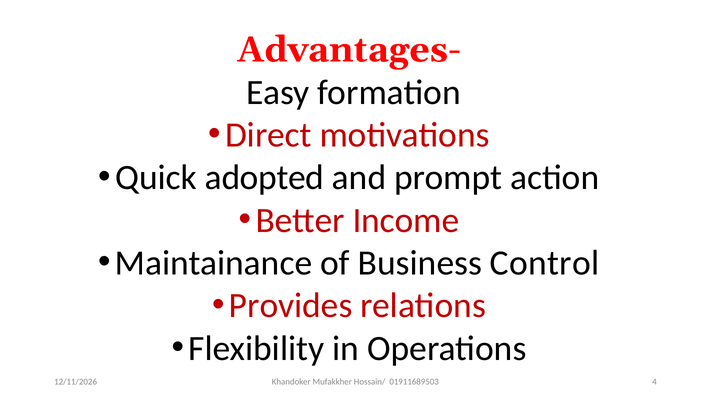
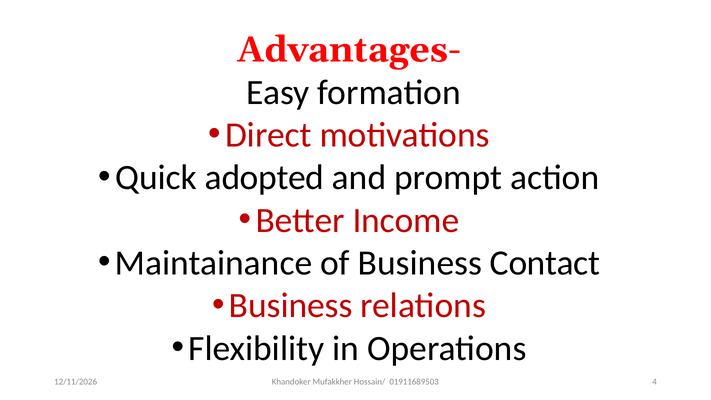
Control: Control -> Contact
Provides at (291, 306): Provides -> Business
